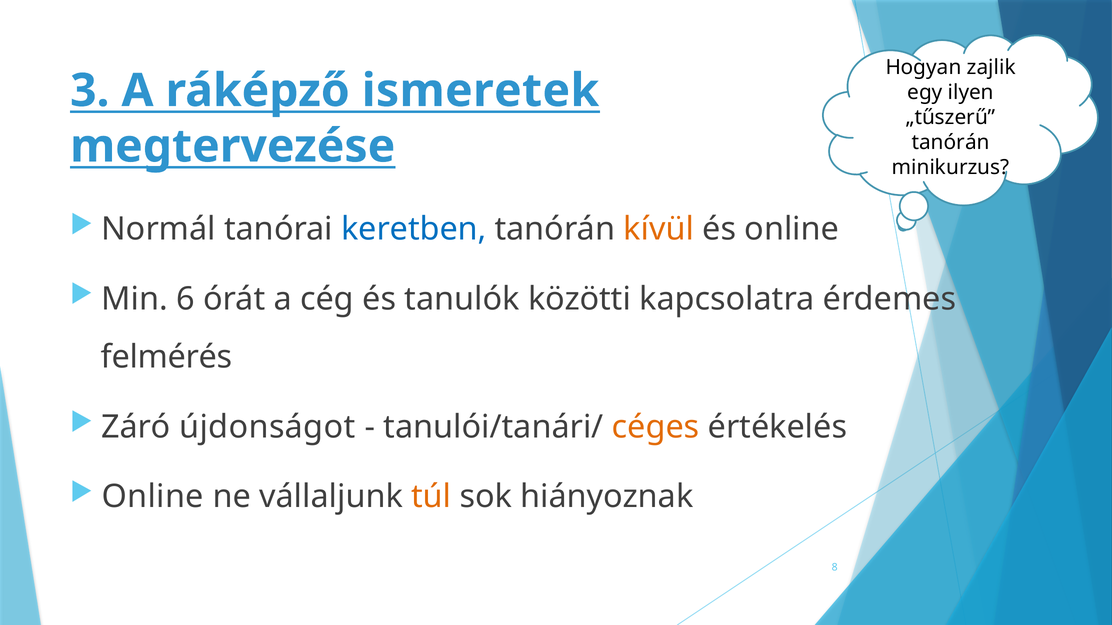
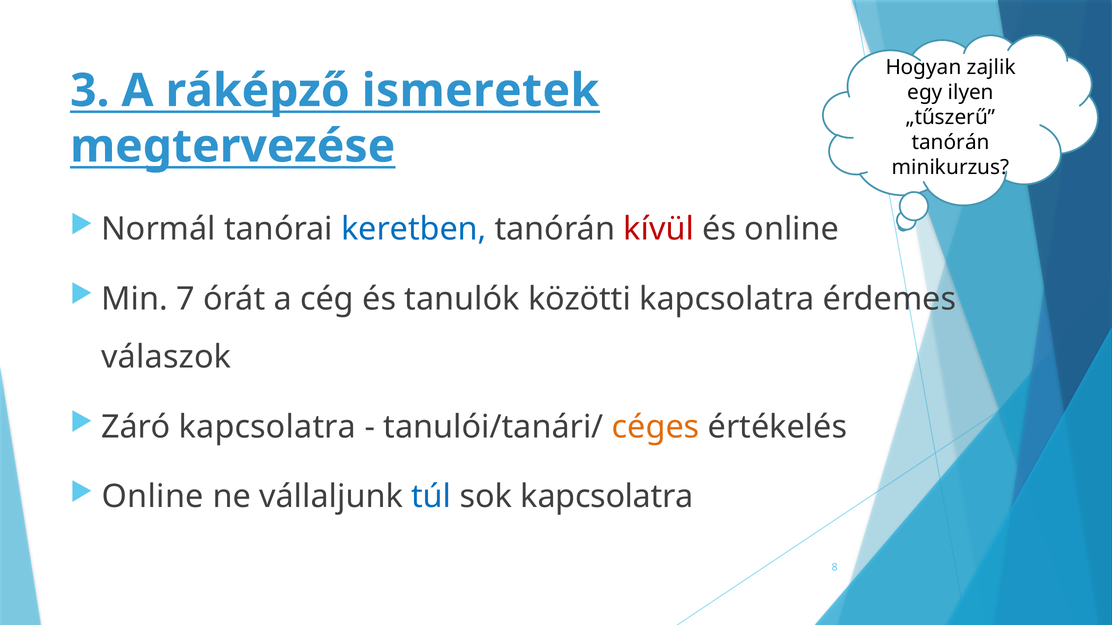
kívül colour: orange -> red
6: 6 -> 7
felmérés: felmérés -> válaszok
Záró újdonságot: újdonságot -> kapcsolatra
túl colour: orange -> blue
sok hiányoznak: hiányoznak -> kapcsolatra
